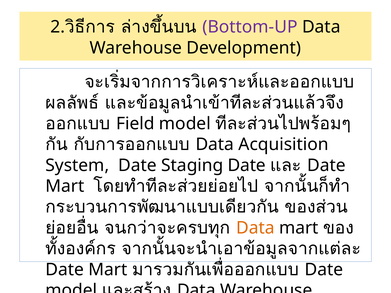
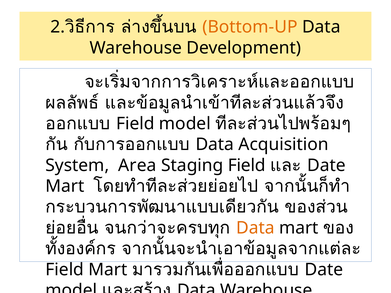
Bottom-UP colour: purple -> orange
System Date: Date -> Area
Staging Date: Date -> Field
Date at (65, 270): Date -> Field
